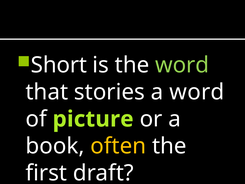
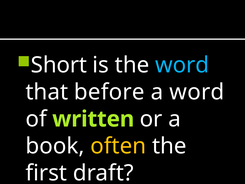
word at (182, 65) colour: light green -> light blue
stories: stories -> before
picture: picture -> written
